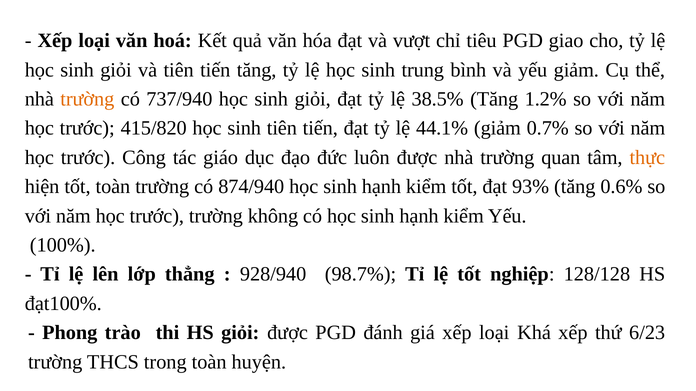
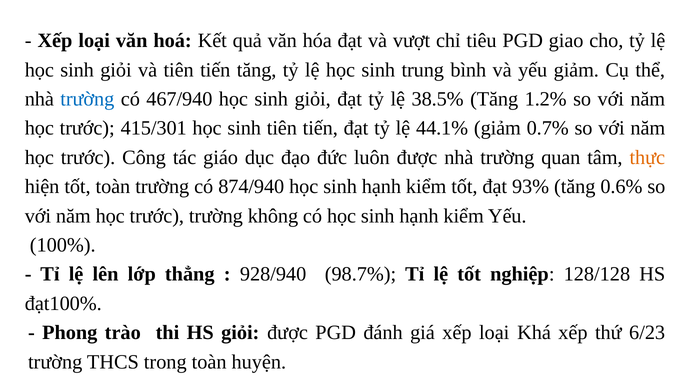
trường at (87, 99) colour: orange -> blue
737/940: 737/940 -> 467/940
415/820: 415/820 -> 415/301
